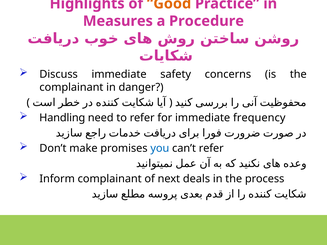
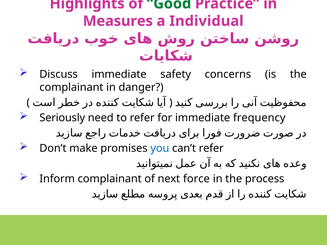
Good colour: orange -> green
Procedure: Procedure -> Individual
Handling: Handling -> Seriously
deals: deals -> force
